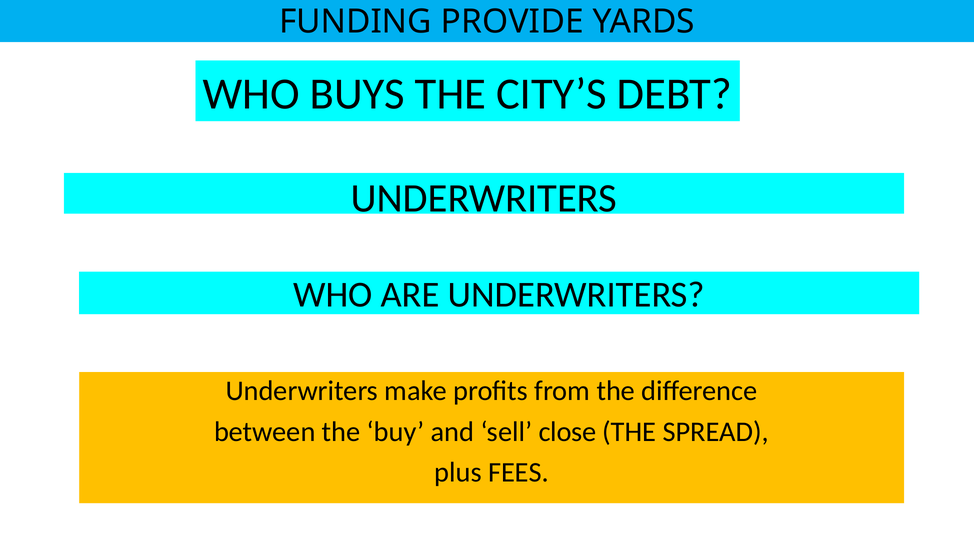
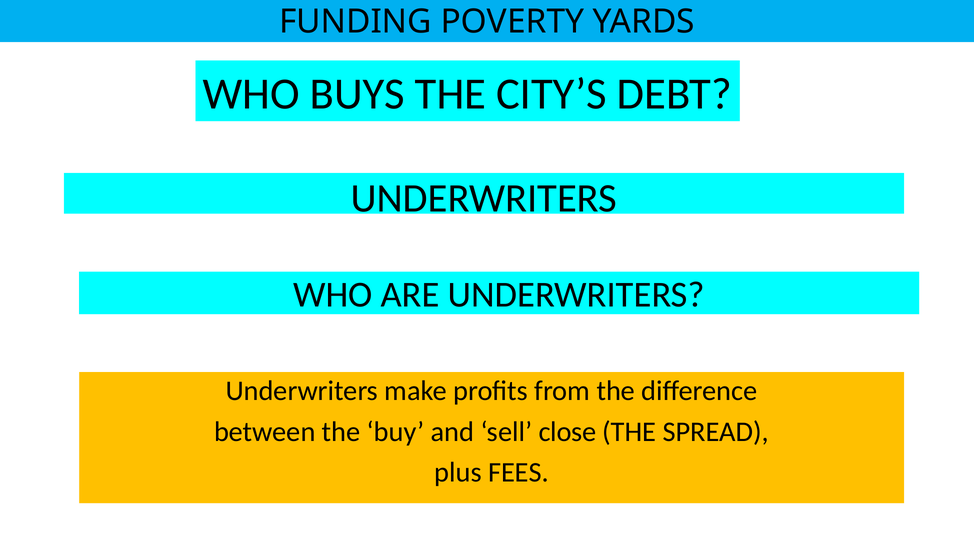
PROVIDE: PROVIDE -> POVERTY
